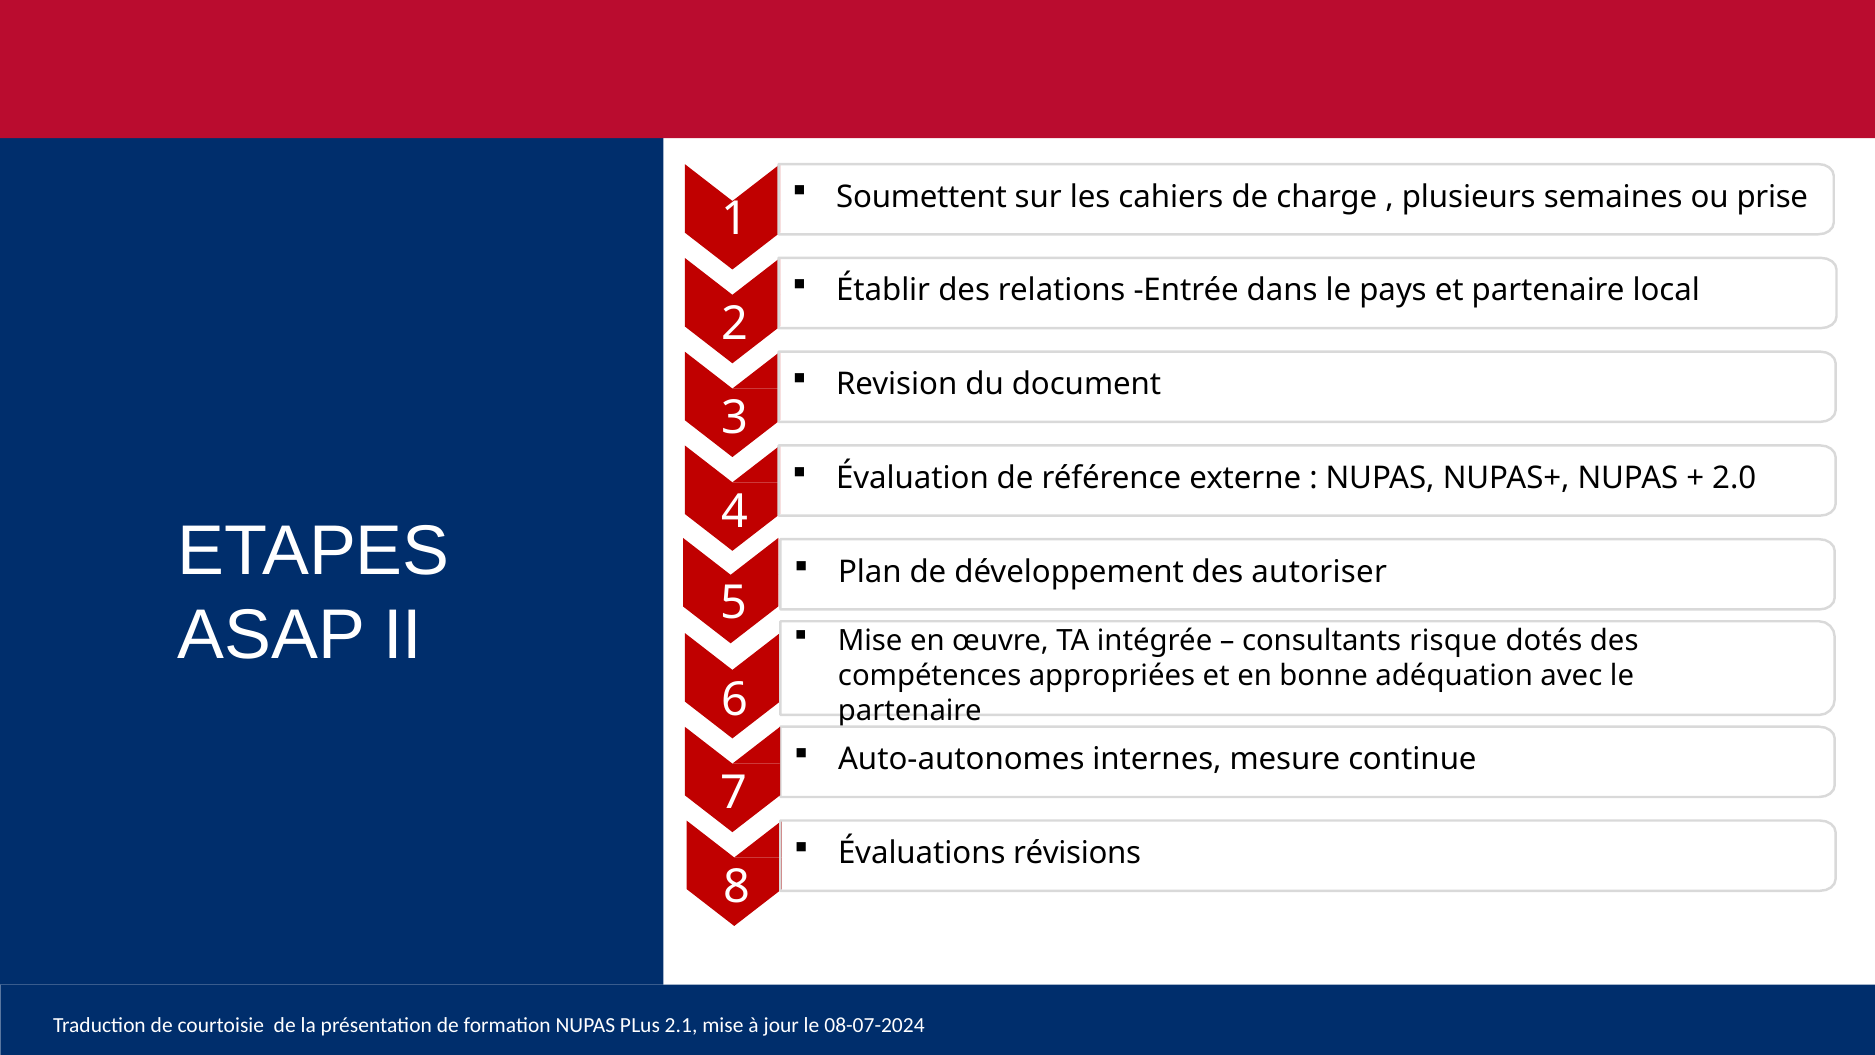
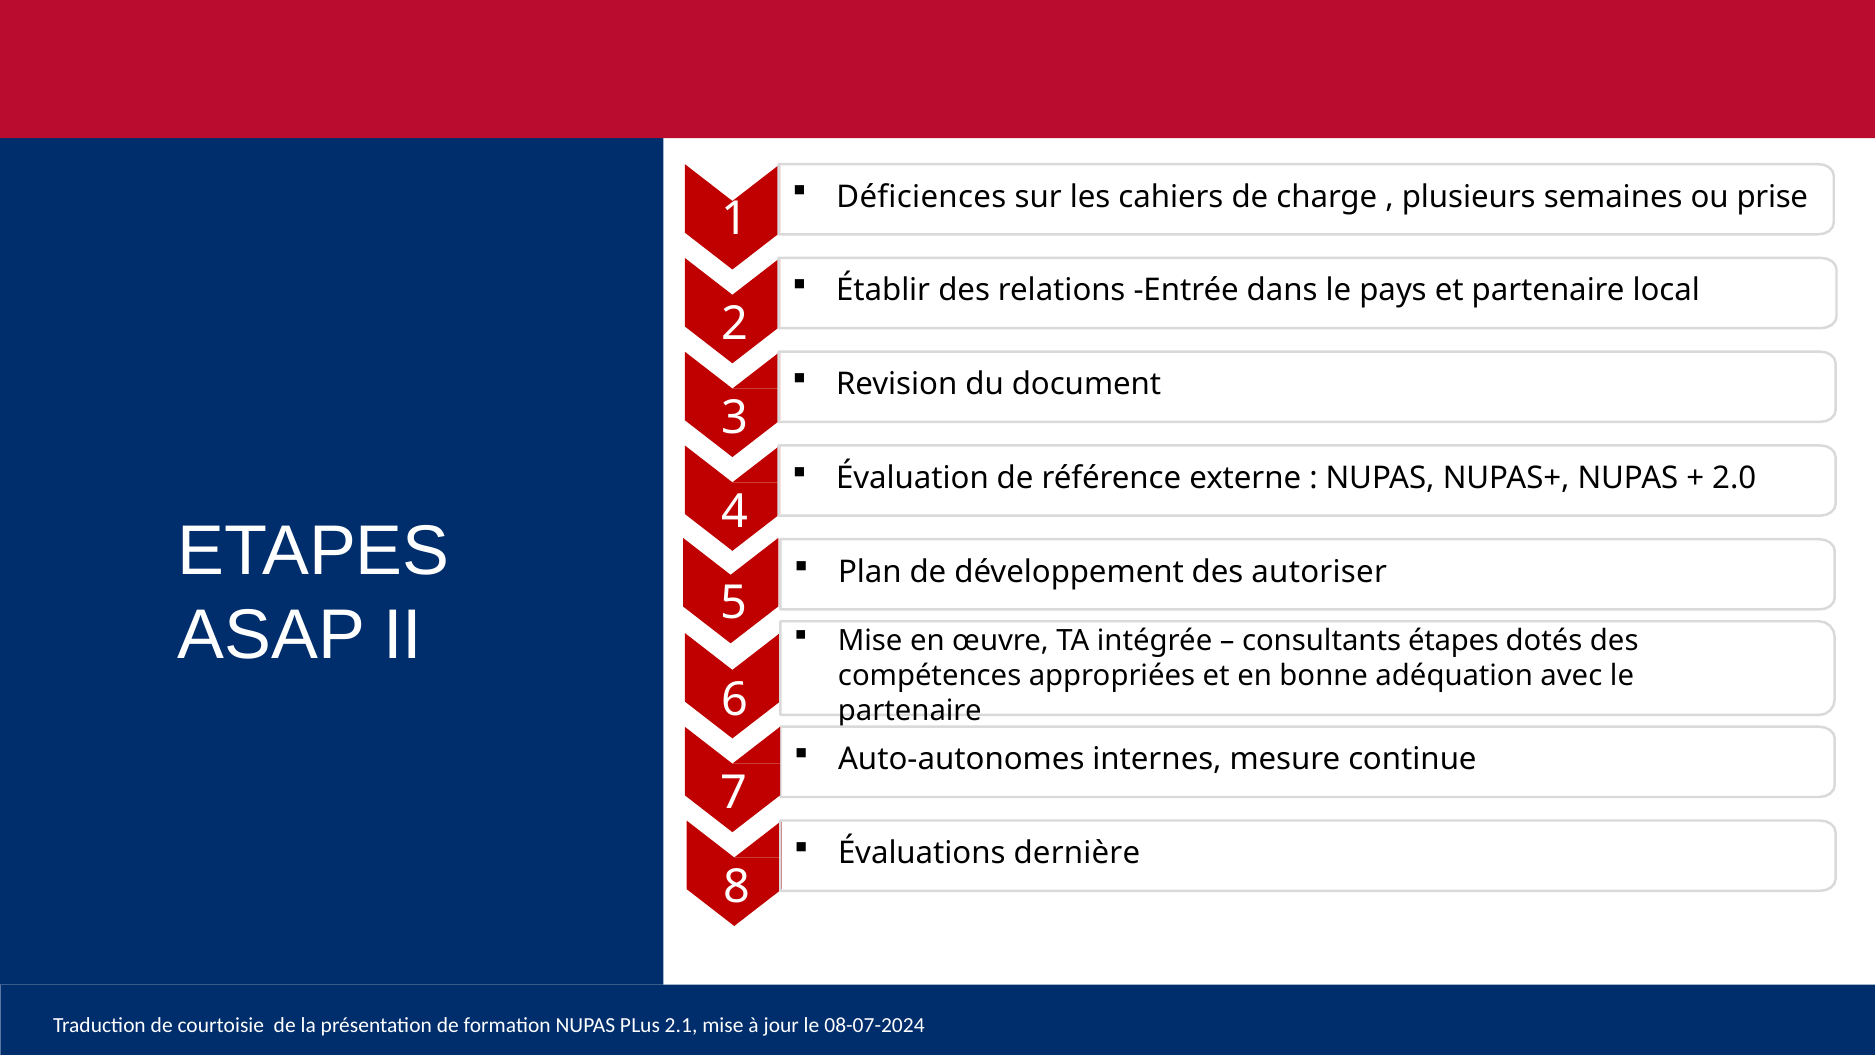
Soumettent: Soumettent -> Déficiences
risque: risque -> étapes
révisions: révisions -> dernière
